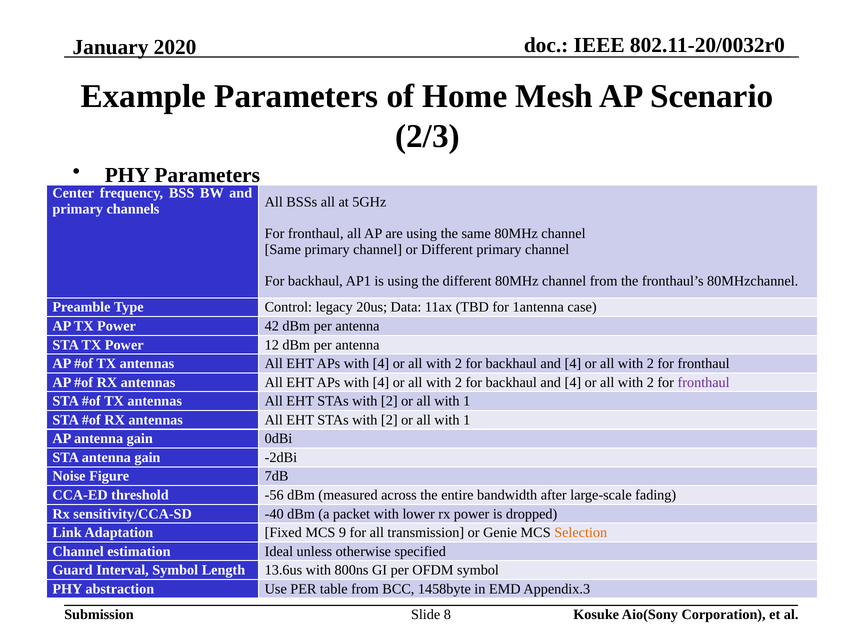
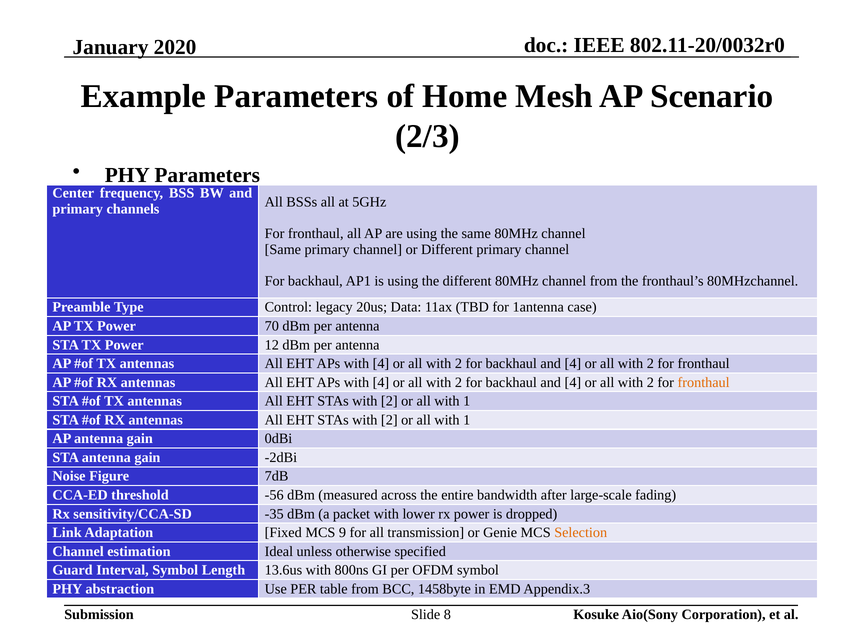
42: 42 -> 70
fronthaul at (704, 383) colour: purple -> orange
-40: -40 -> -35
